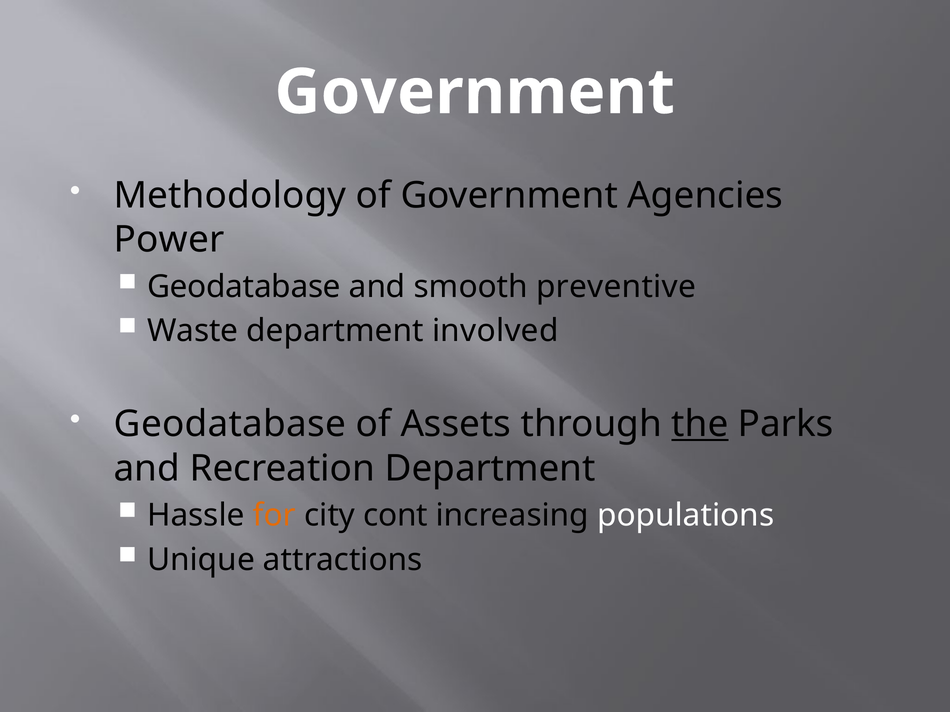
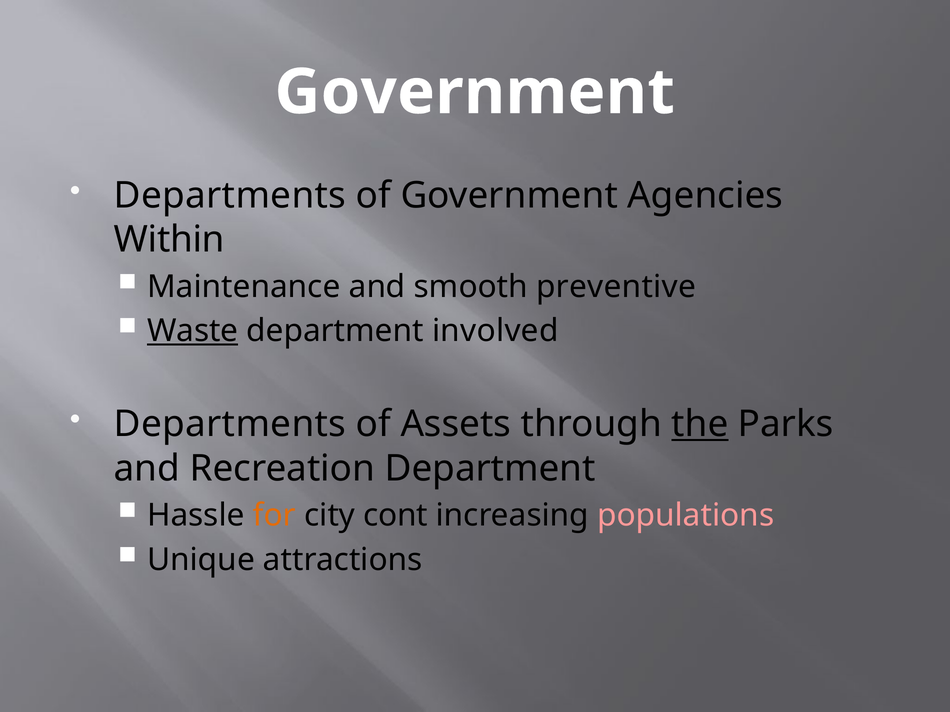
Methodology at (230, 196): Methodology -> Departments
Power: Power -> Within
Geodatabase at (244, 287): Geodatabase -> Maintenance
Waste underline: none -> present
Geodatabase at (230, 424): Geodatabase -> Departments
populations colour: white -> pink
